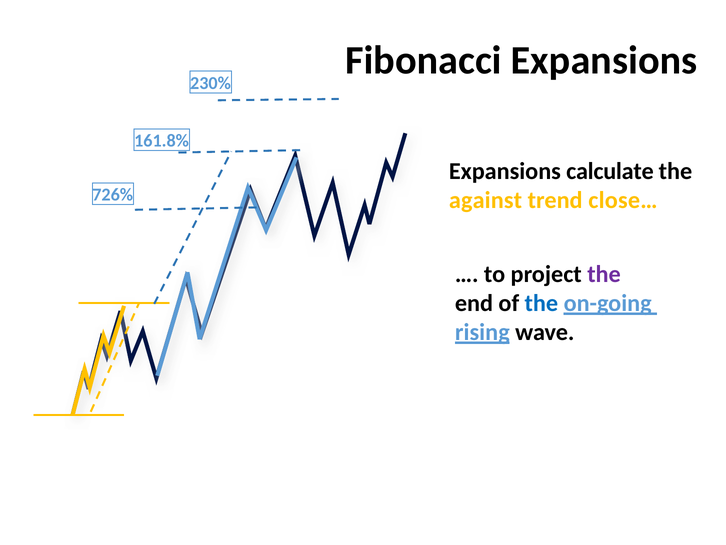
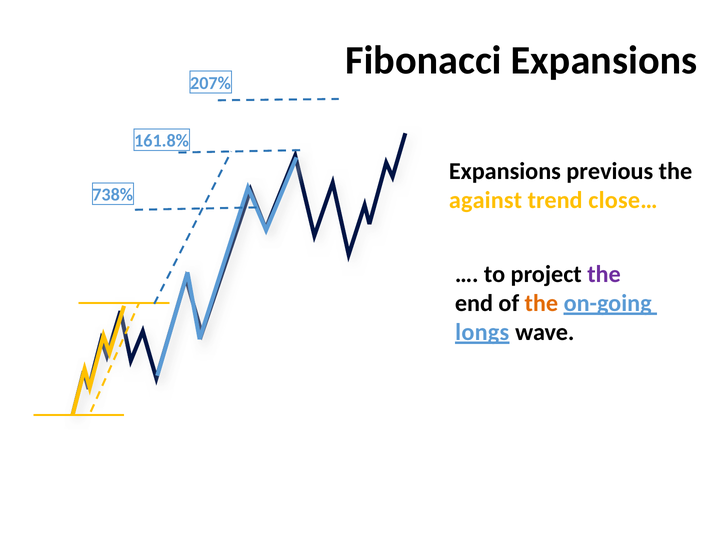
230%: 230% -> 207%
calculate: calculate -> previous
726%: 726% -> 738%
the at (541, 303) colour: blue -> orange
rising: rising -> longs
